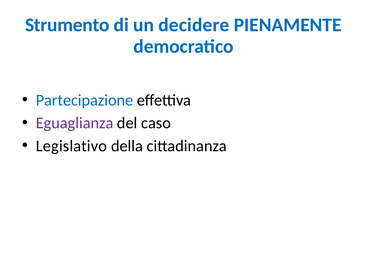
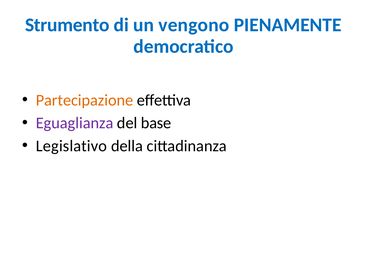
decidere: decidere -> vengono
Partecipazione colour: blue -> orange
caso: caso -> base
